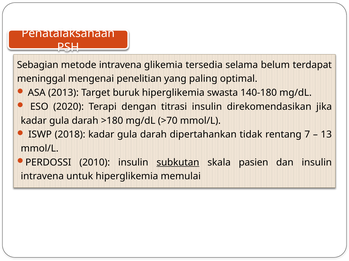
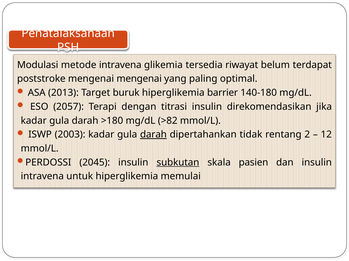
Sebagian: Sebagian -> Modulasi
selama: selama -> riwayat
meninggal: meninggal -> poststroke
mengenai penelitian: penelitian -> mengenai
swasta: swasta -> barrier
2020: 2020 -> 2057
>70: >70 -> >82
2018: 2018 -> 2003
darah at (153, 135) underline: none -> present
7: 7 -> 2
13: 13 -> 12
2010: 2010 -> 2045
